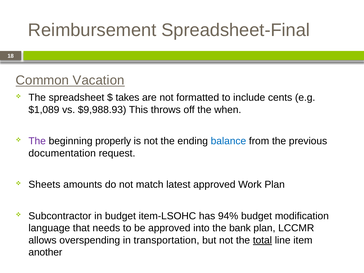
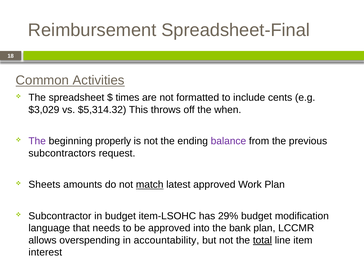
Vacation: Vacation -> Activities
takes: takes -> times
$1,089: $1,089 -> $3,029
$9,988.93: $9,988.93 -> $5,314.32
balance colour: blue -> purple
documentation: documentation -> subcontractors
match underline: none -> present
94%: 94% -> 29%
transportation: transportation -> accountability
another: another -> interest
